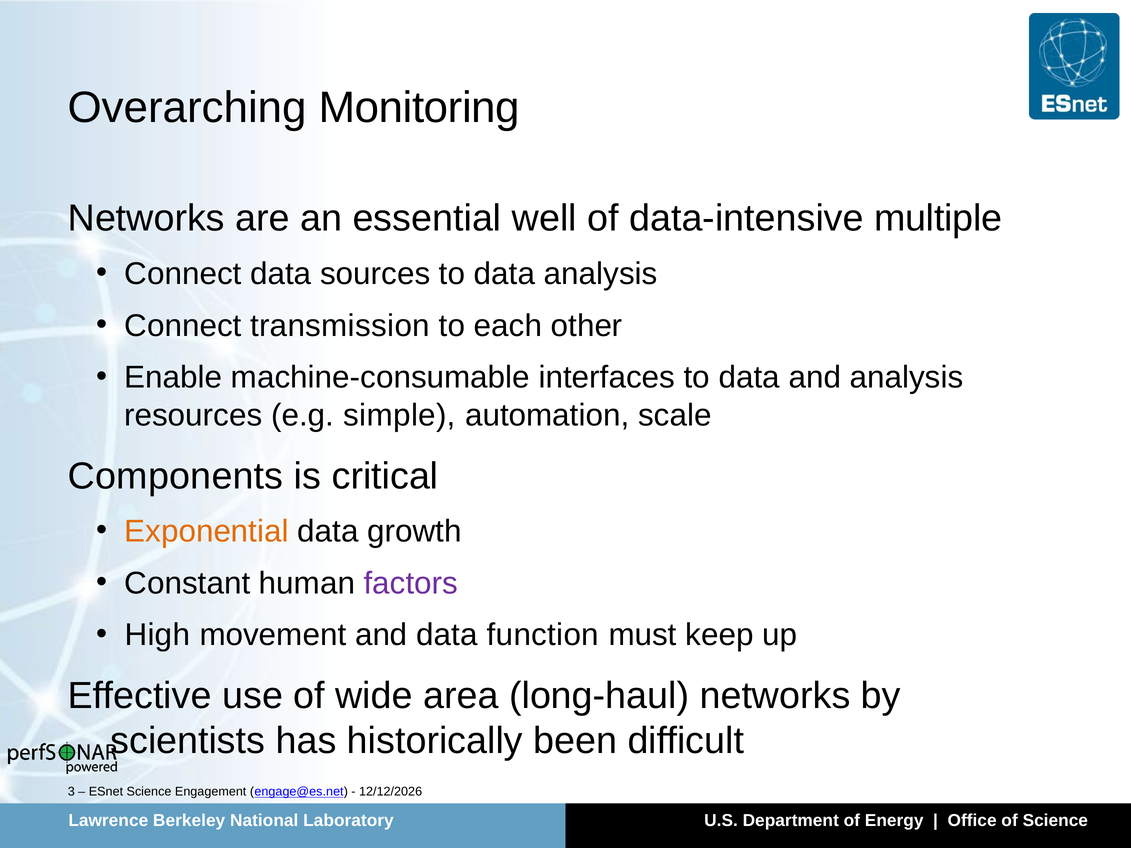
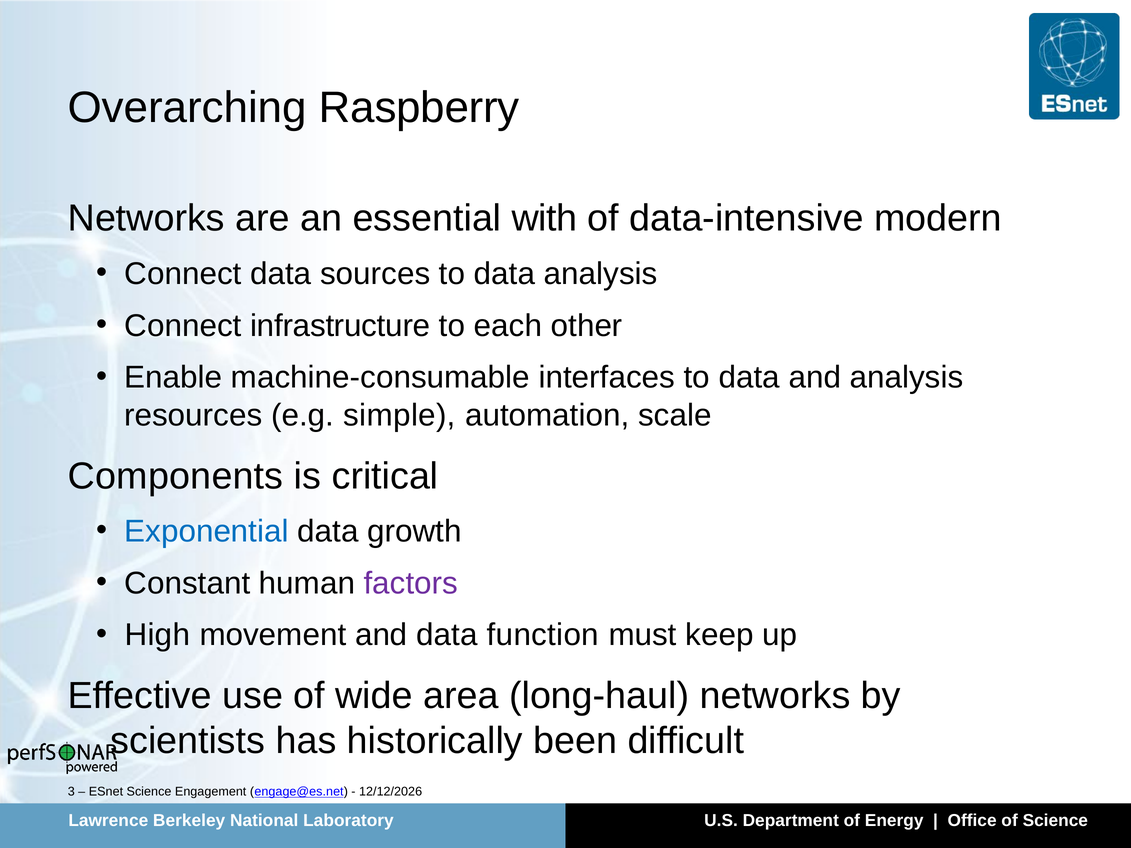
Monitoring: Monitoring -> Raspberry
well: well -> with
multiple: multiple -> modern
transmission: transmission -> infrastructure
Exponential colour: orange -> blue
